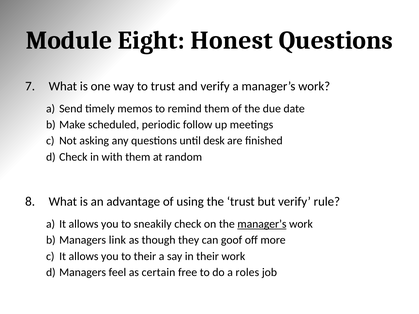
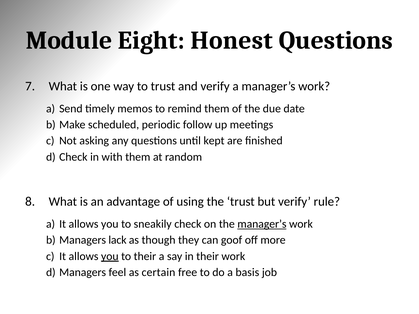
desk: desk -> kept
link: link -> lack
you at (110, 256) underline: none -> present
roles: roles -> basis
